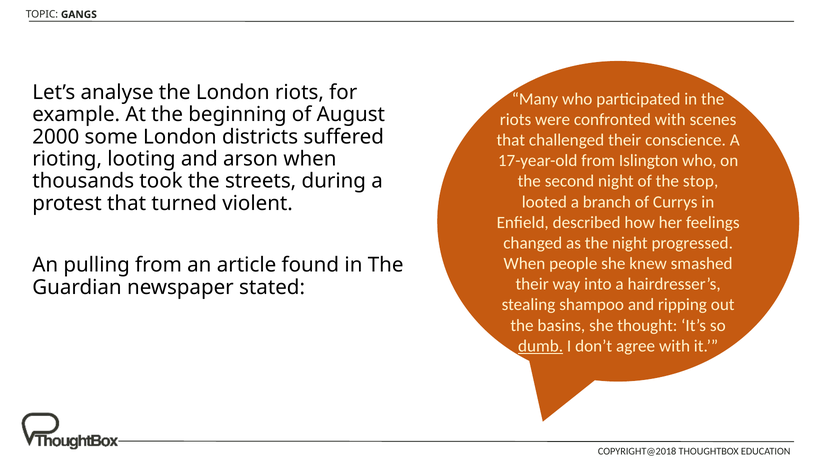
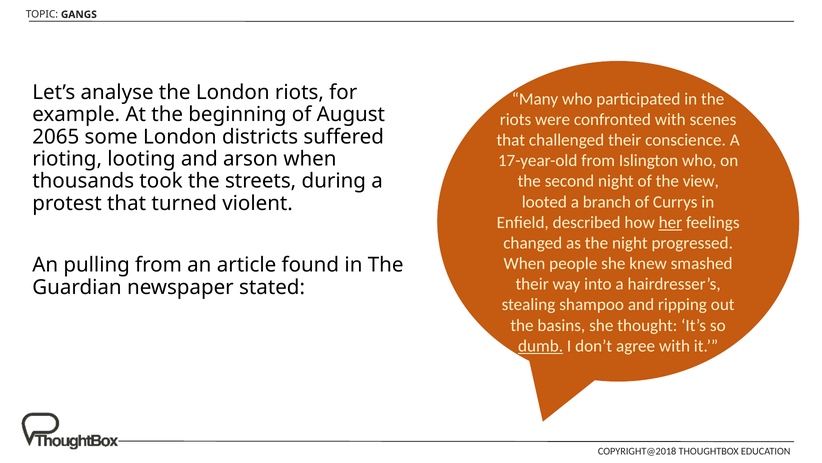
2000: 2000 -> 2065
stop: stop -> view
her underline: none -> present
